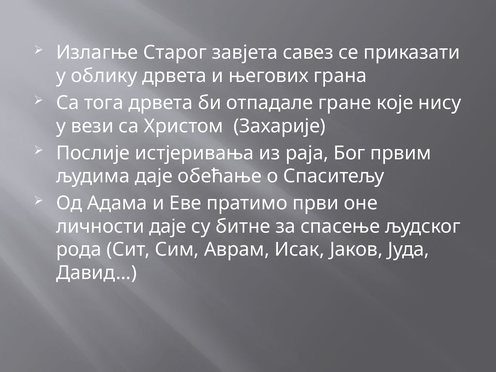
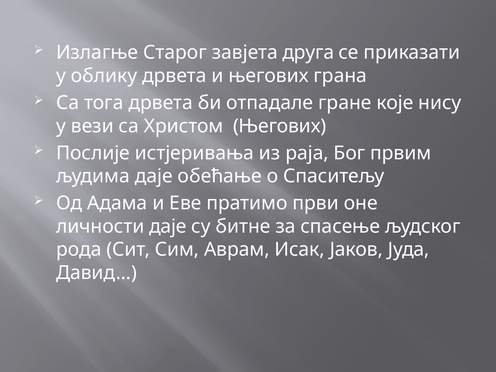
савез: савез -> друга
Христом Захарије: Захарије -> Његових
